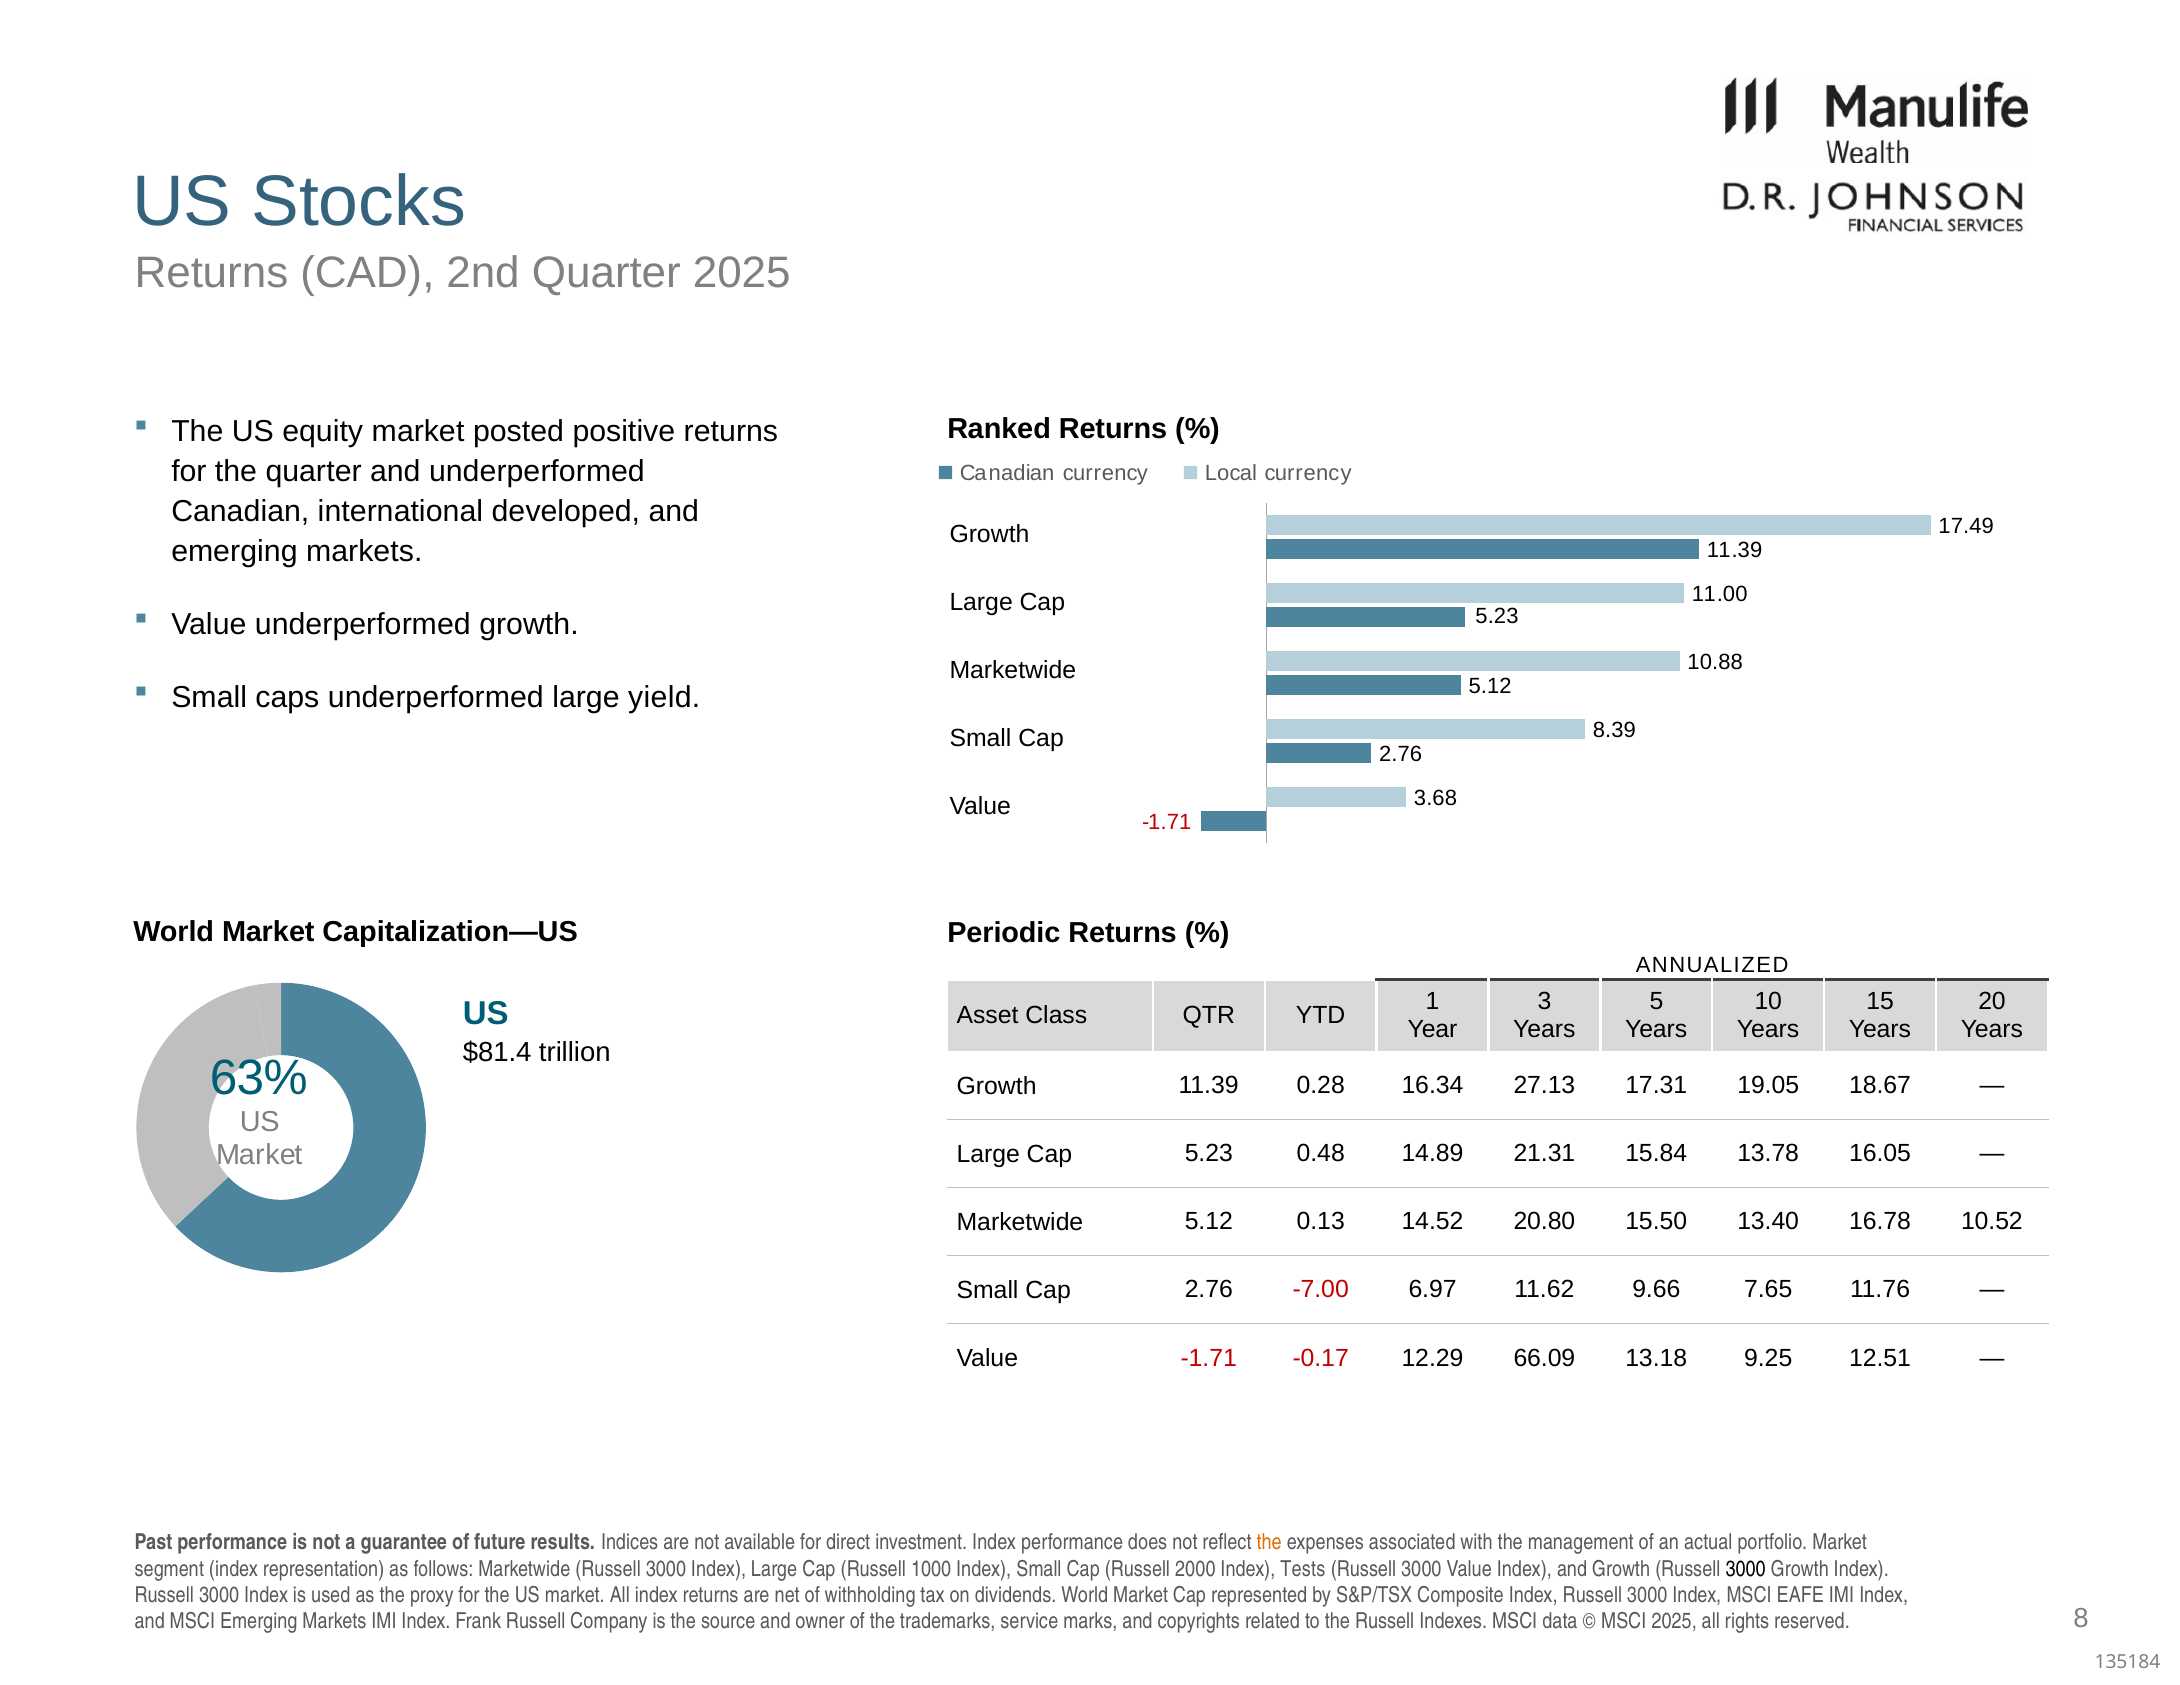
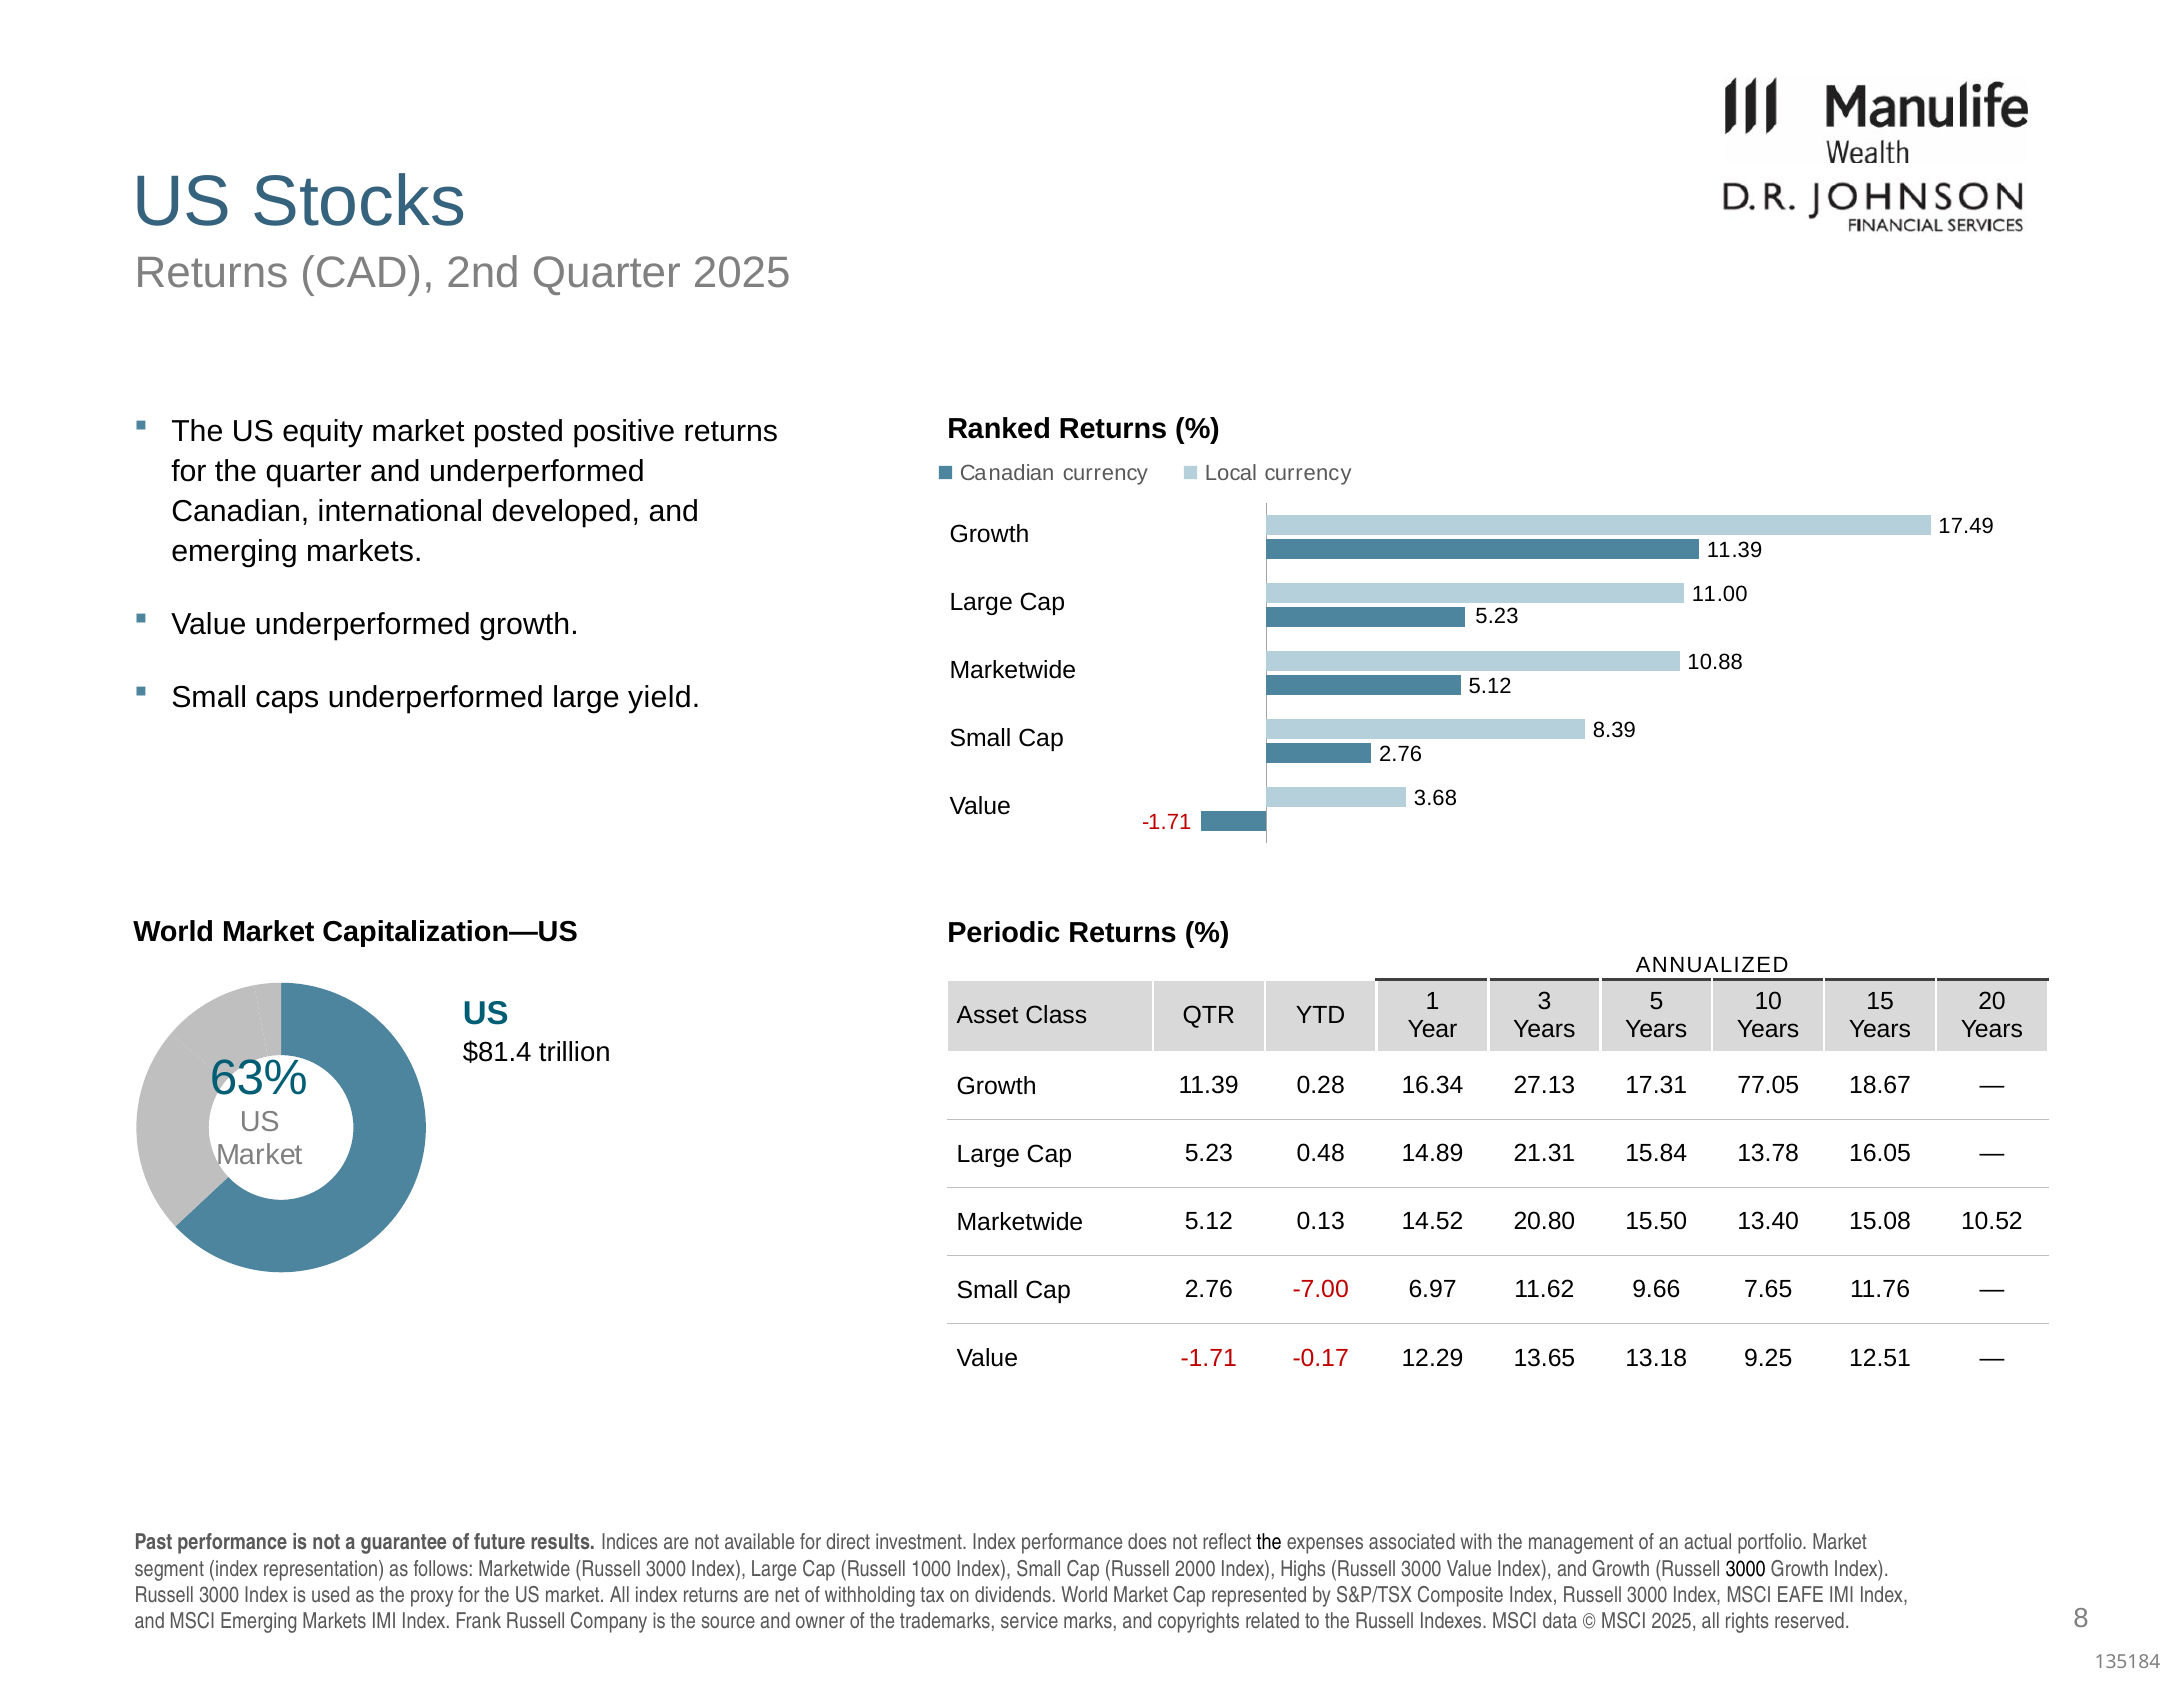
19.05: 19.05 -> 77.05
16.78: 16.78 -> 15.08
66.09: 66.09 -> 13.65
the at (1269, 1542) colour: orange -> black
Tests: Tests -> Highs
